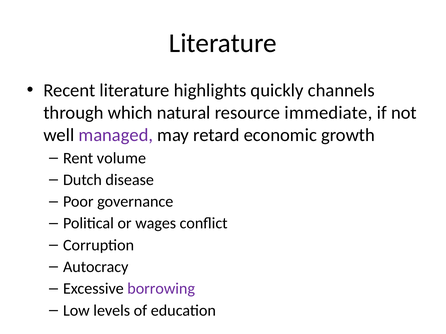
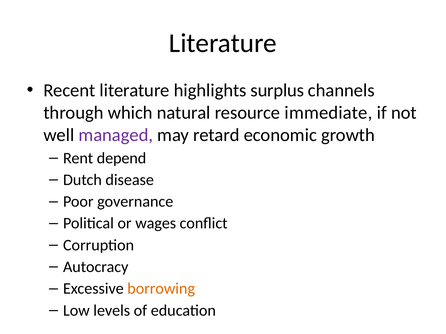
quickly: quickly -> surplus
volume: volume -> depend
borrowing colour: purple -> orange
